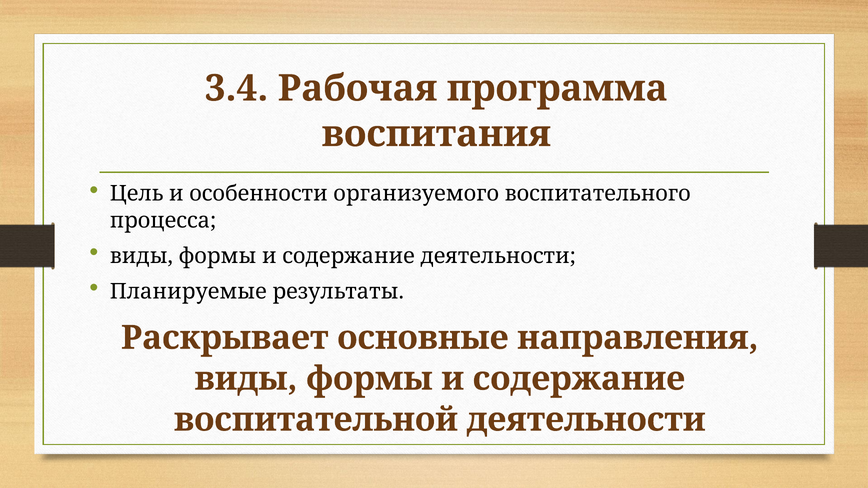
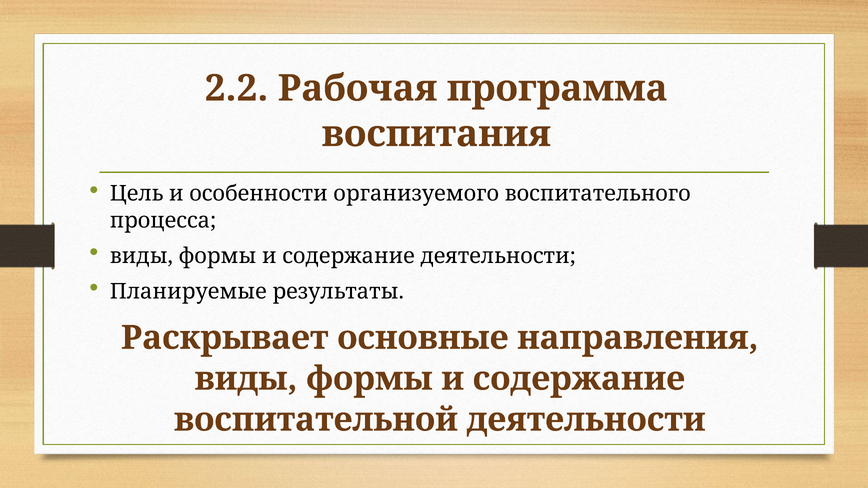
3.4: 3.4 -> 2.2
